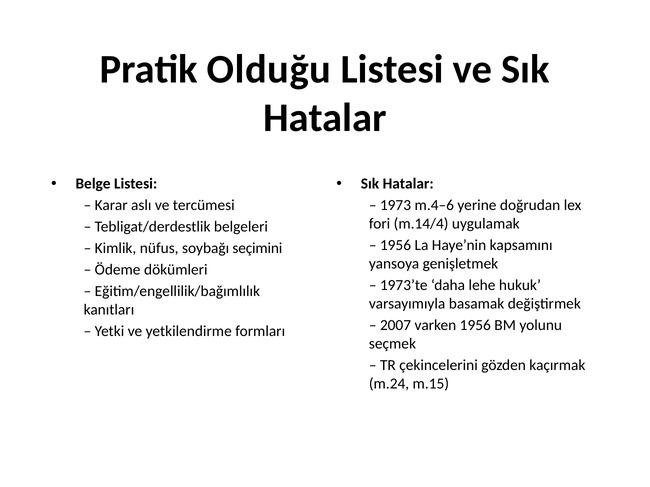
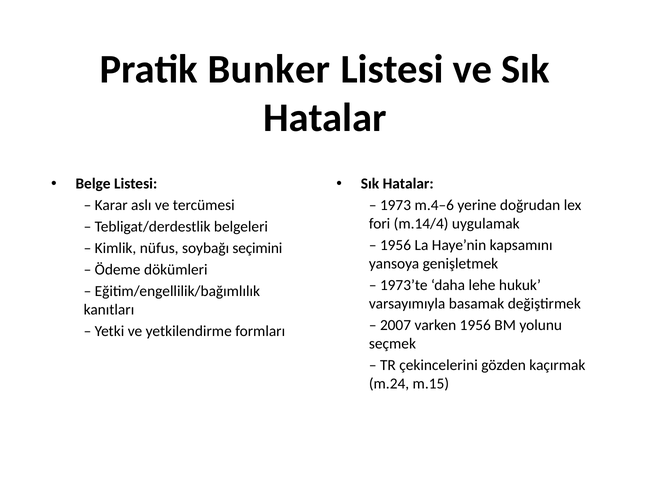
Olduğu: Olduğu -> Bunker
